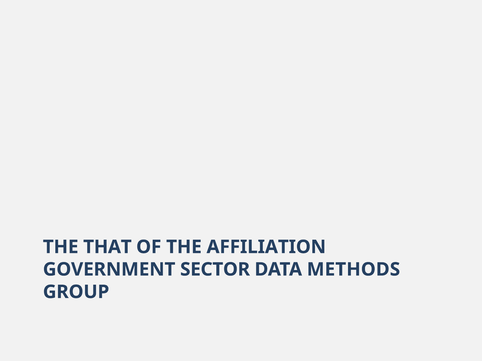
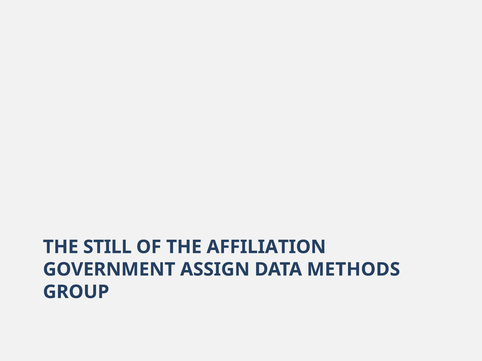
THAT: THAT -> STILL
SECTOR: SECTOR -> ASSIGN
